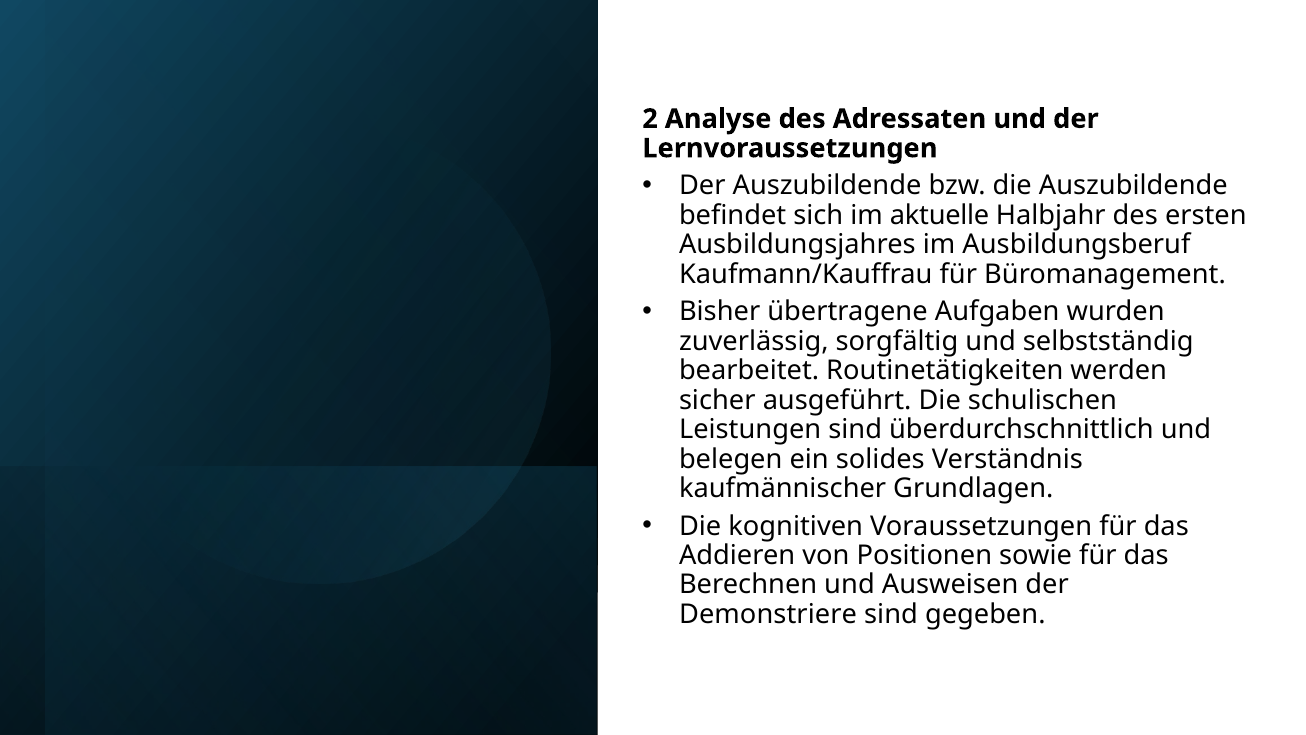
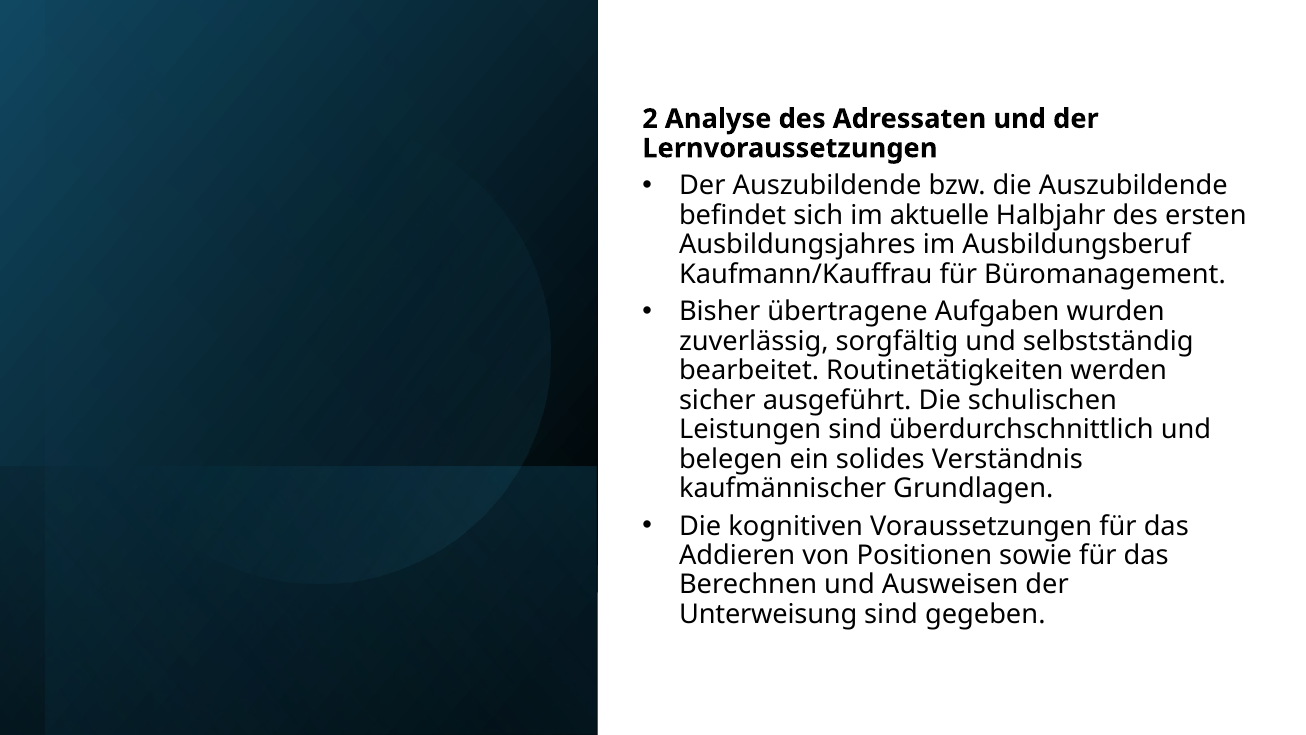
Demonstriere: Demonstriere -> Unterweisung
